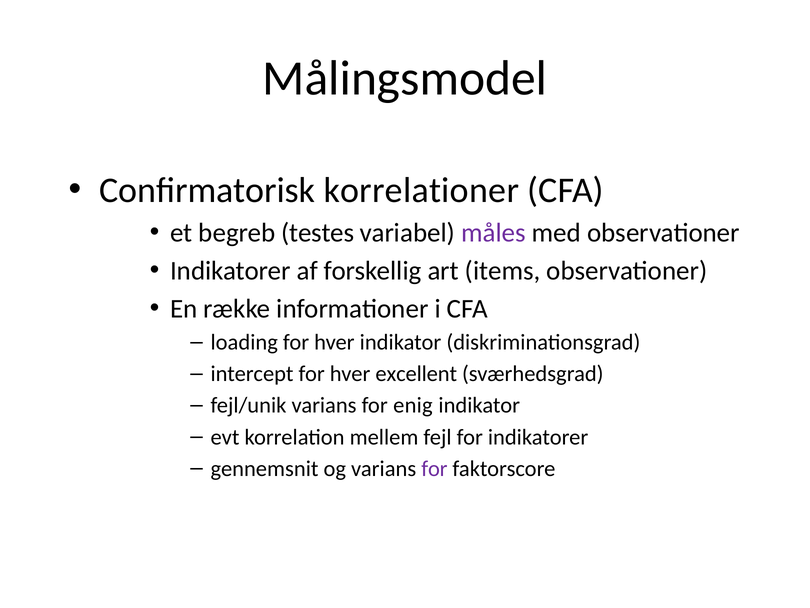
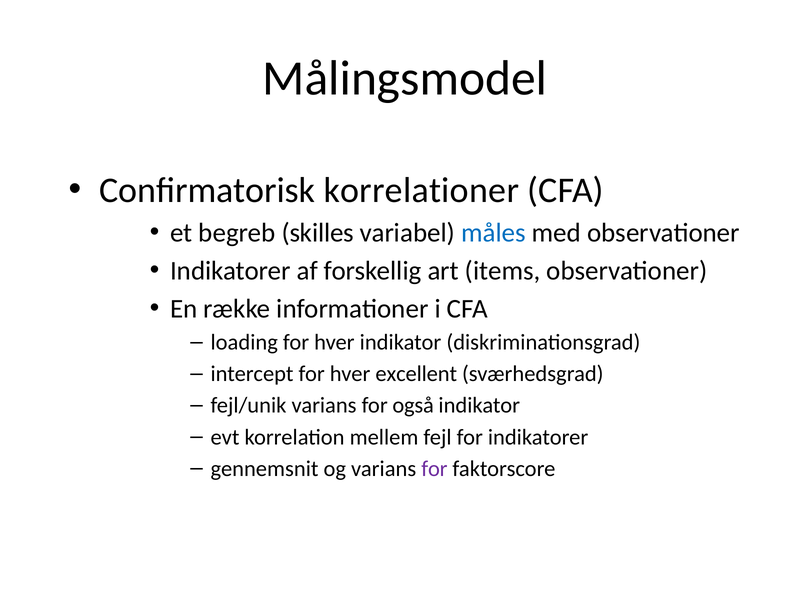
testes: testes -> skilles
måles colour: purple -> blue
enig: enig -> også
